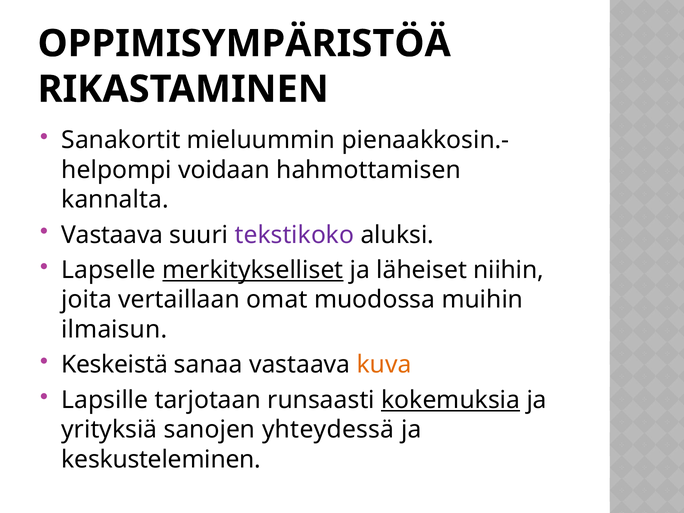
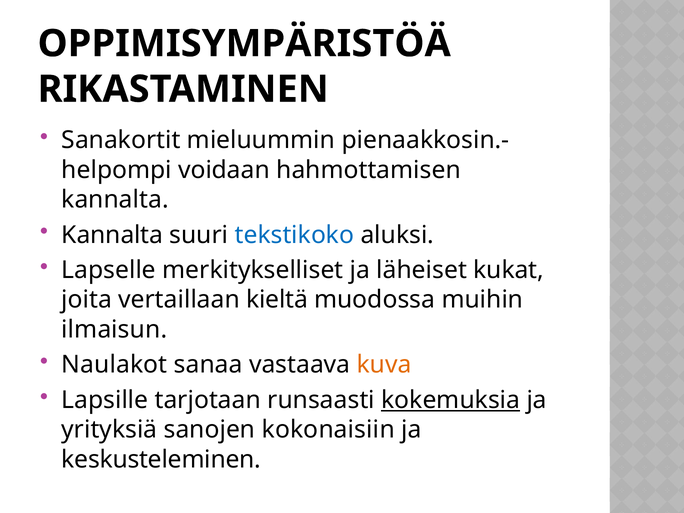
Vastaava at (112, 235): Vastaava -> Kannalta
tekstikoko colour: purple -> blue
merkitykselliset underline: present -> none
niihin: niihin -> kukat
omat: omat -> kieltä
Keskeistä: Keskeistä -> Naulakot
yhteydessä: yhteydessä -> kokonaisiin
